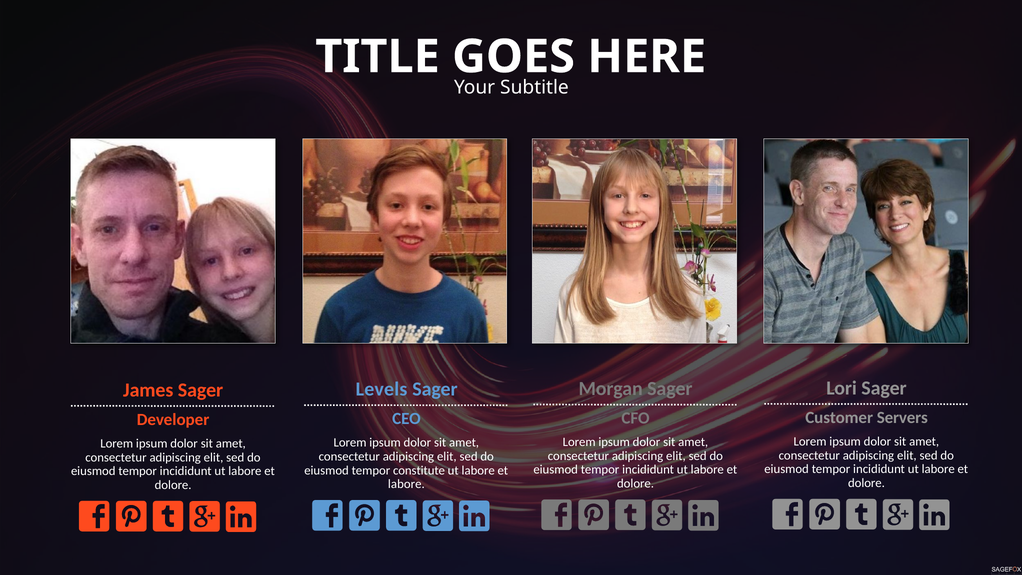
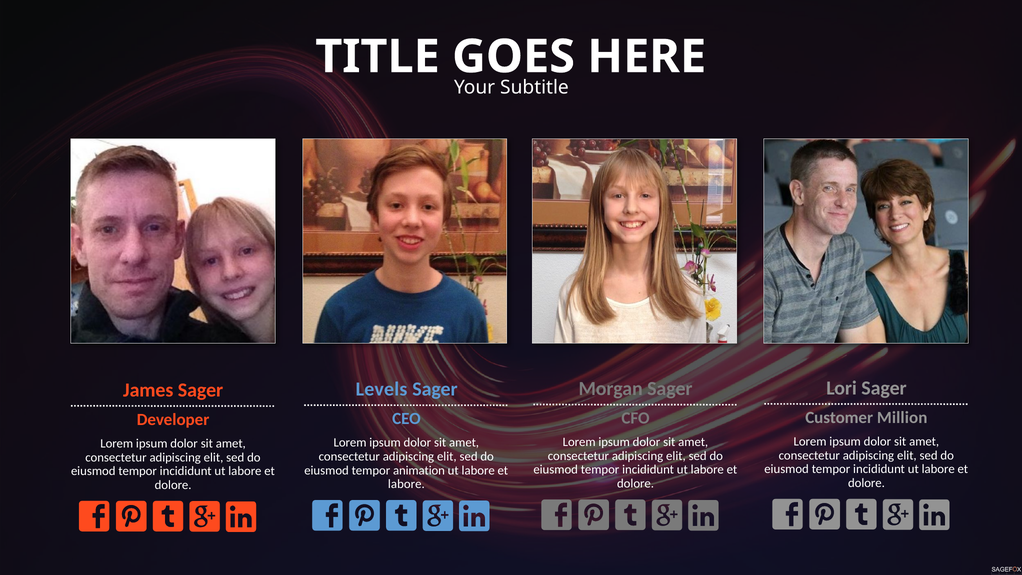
Servers: Servers -> Million
constitute: constitute -> animation
